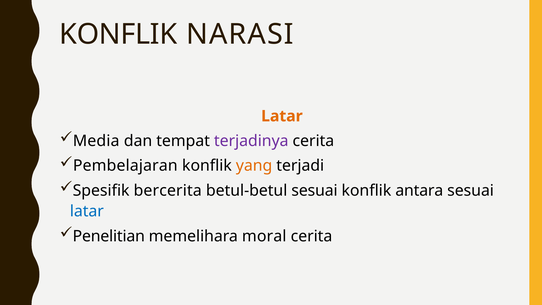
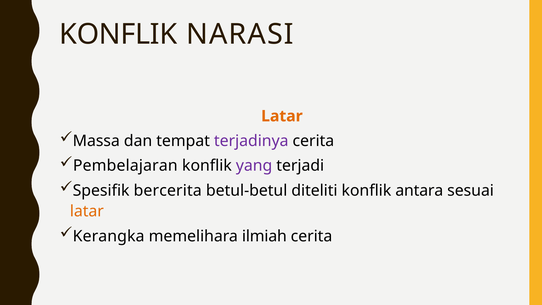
Media: Media -> Massa
yang colour: orange -> purple
betul-betul sesuai: sesuai -> diteliti
latar at (87, 211) colour: blue -> orange
Penelitian: Penelitian -> Kerangka
moral: moral -> ilmiah
